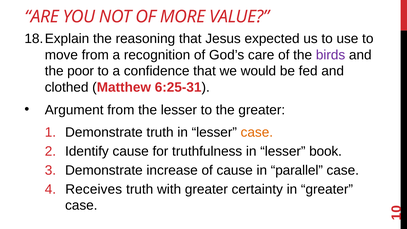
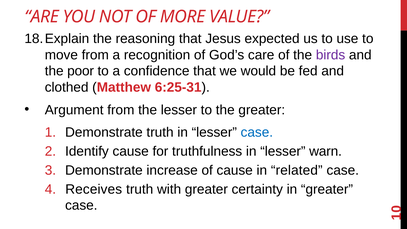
case at (257, 132) colour: orange -> blue
book: book -> warn
parallel: parallel -> related
